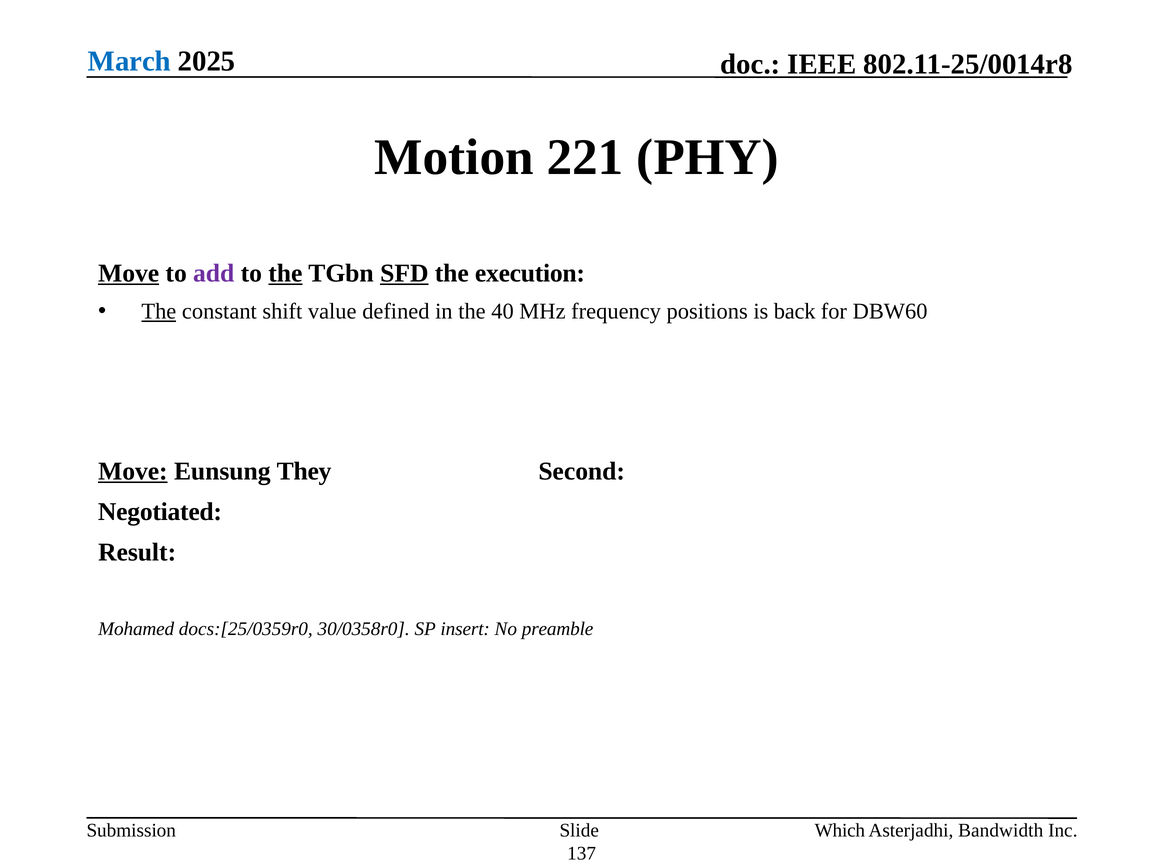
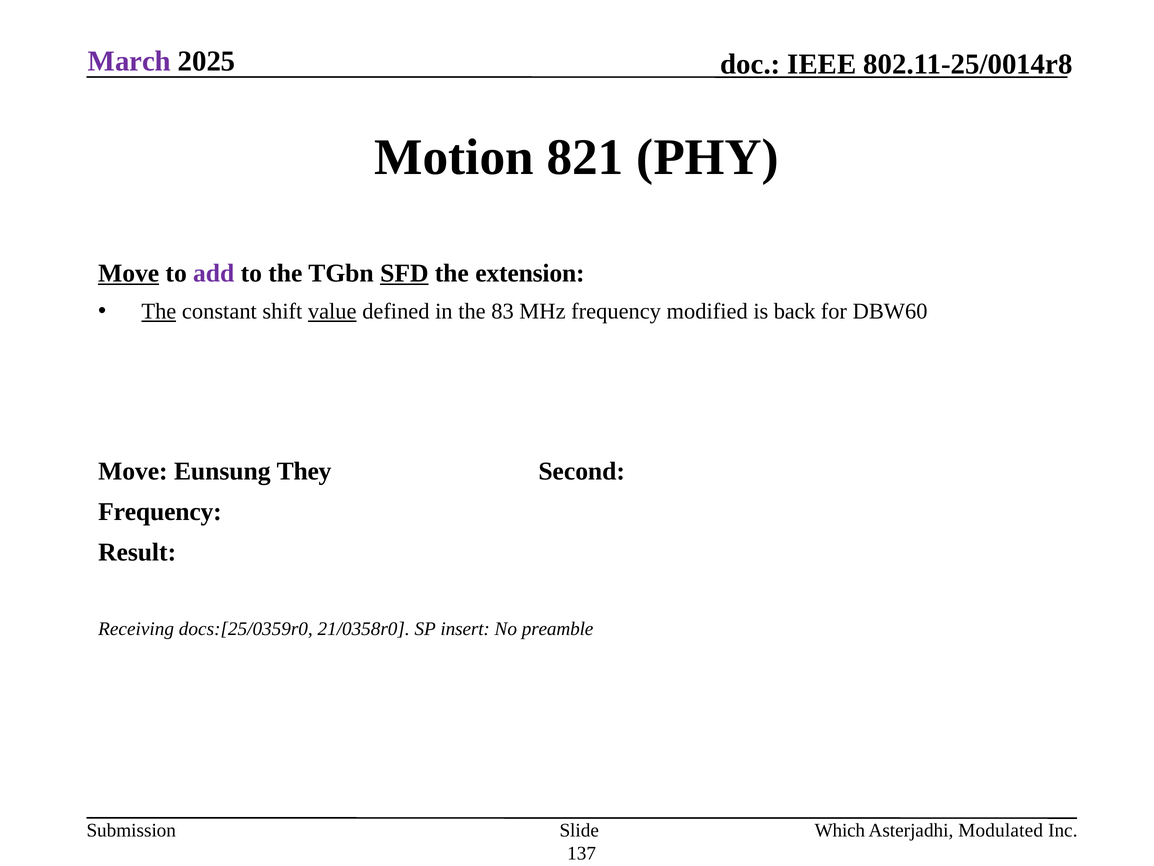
March colour: blue -> purple
221: 221 -> 821
the at (285, 273) underline: present -> none
execution: execution -> extension
value underline: none -> present
40: 40 -> 83
positions: positions -> modified
Move at (133, 471) underline: present -> none
Negotiated at (160, 512): Negotiated -> Frequency
Mohamed: Mohamed -> Receiving
30/0358r0: 30/0358r0 -> 21/0358r0
Bandwidth: Bandwidth -> Modulated
